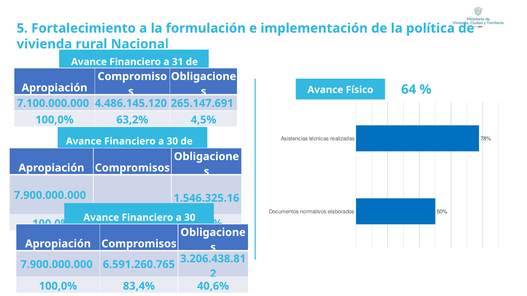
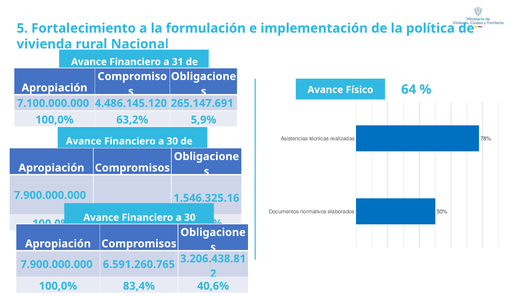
4,5%: 4,5% -> 5,9%
